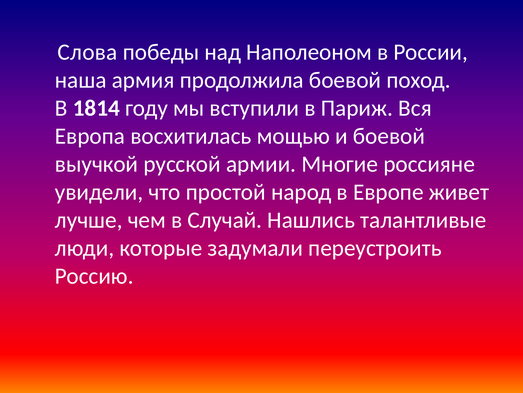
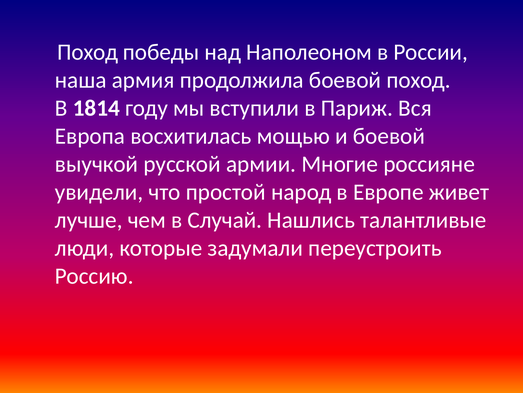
Слова at (87, 52): Слова -> Поход
